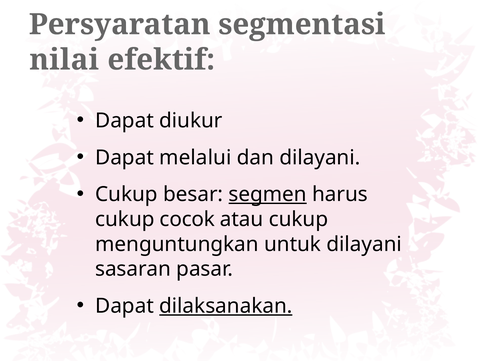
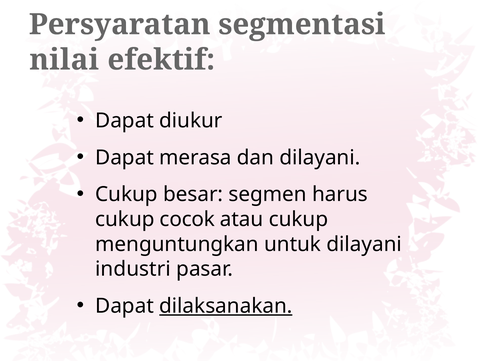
melalui: melalui -> merasa
segmen underline: present -> none
sasaran: sasaran -> industri
